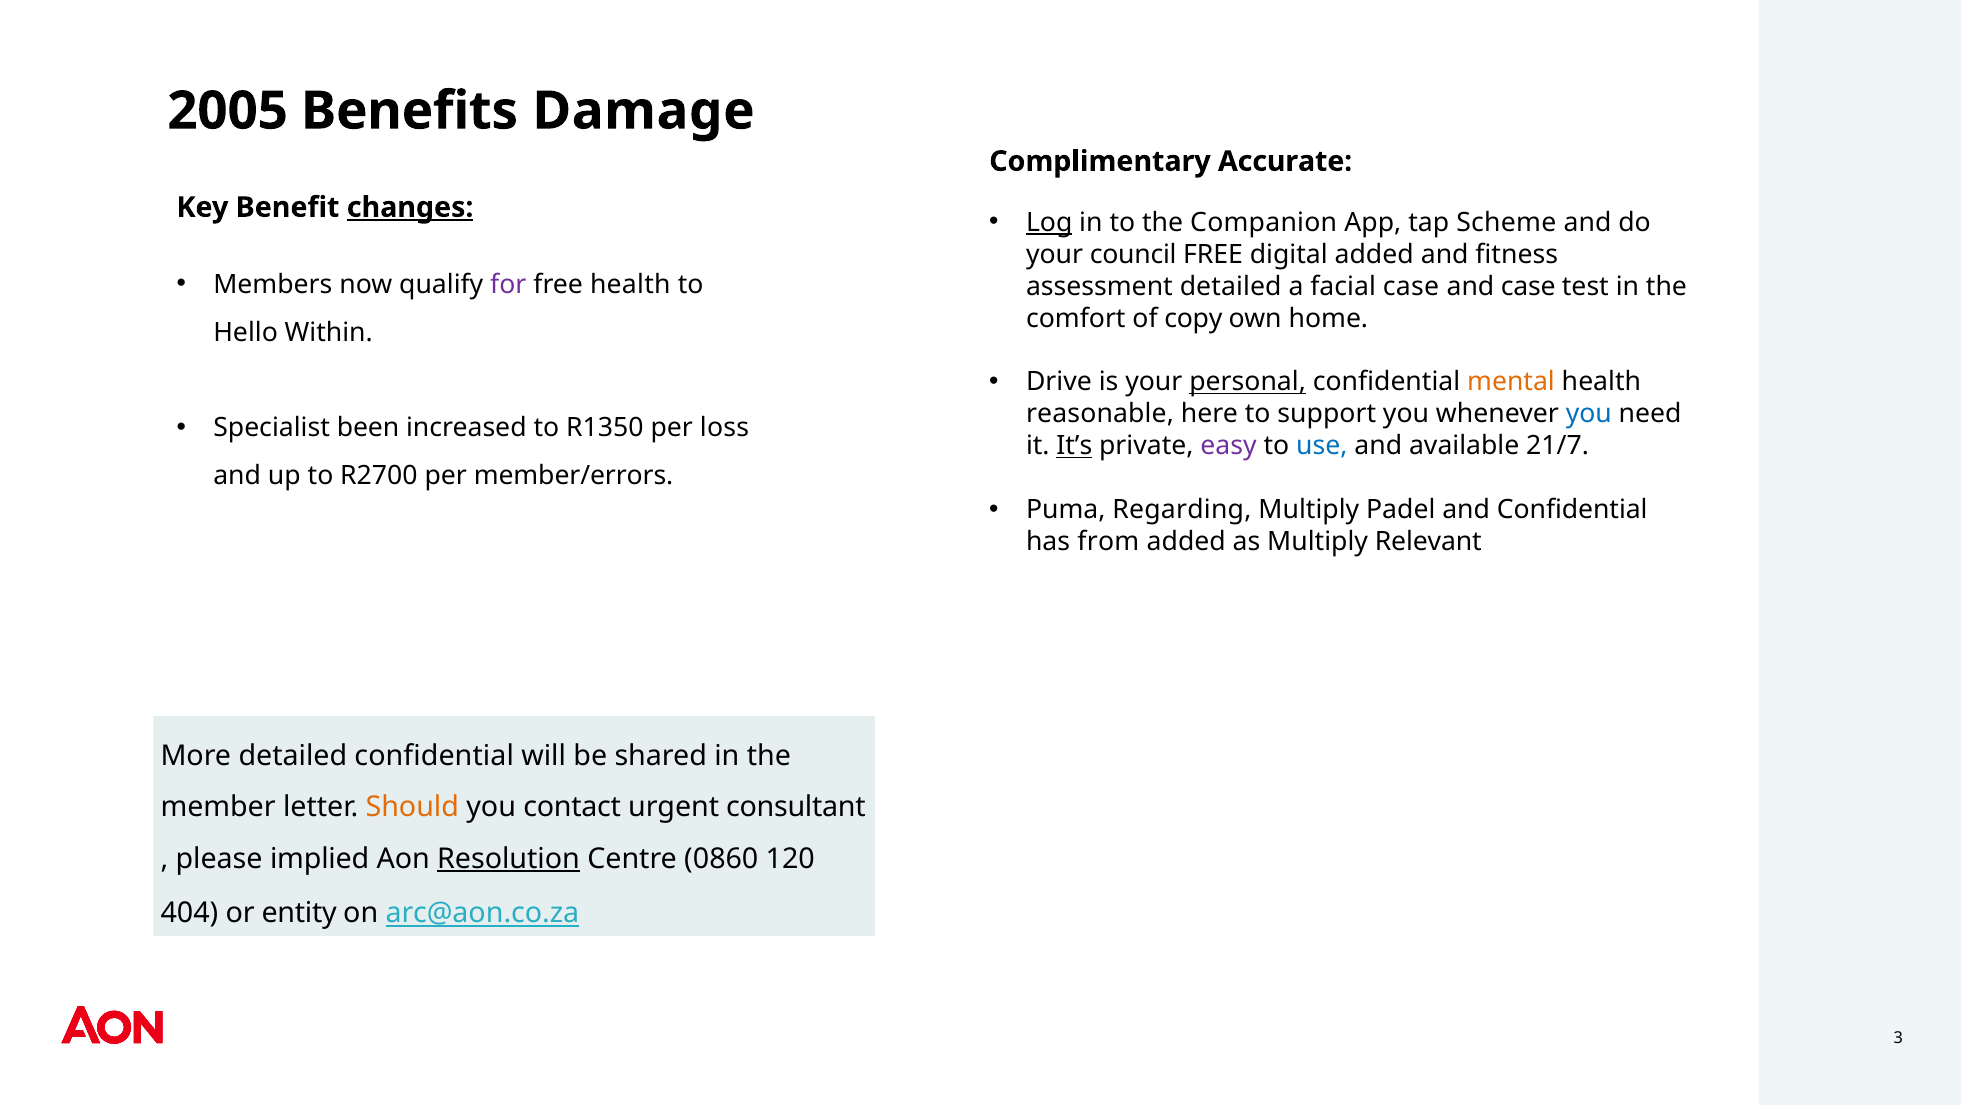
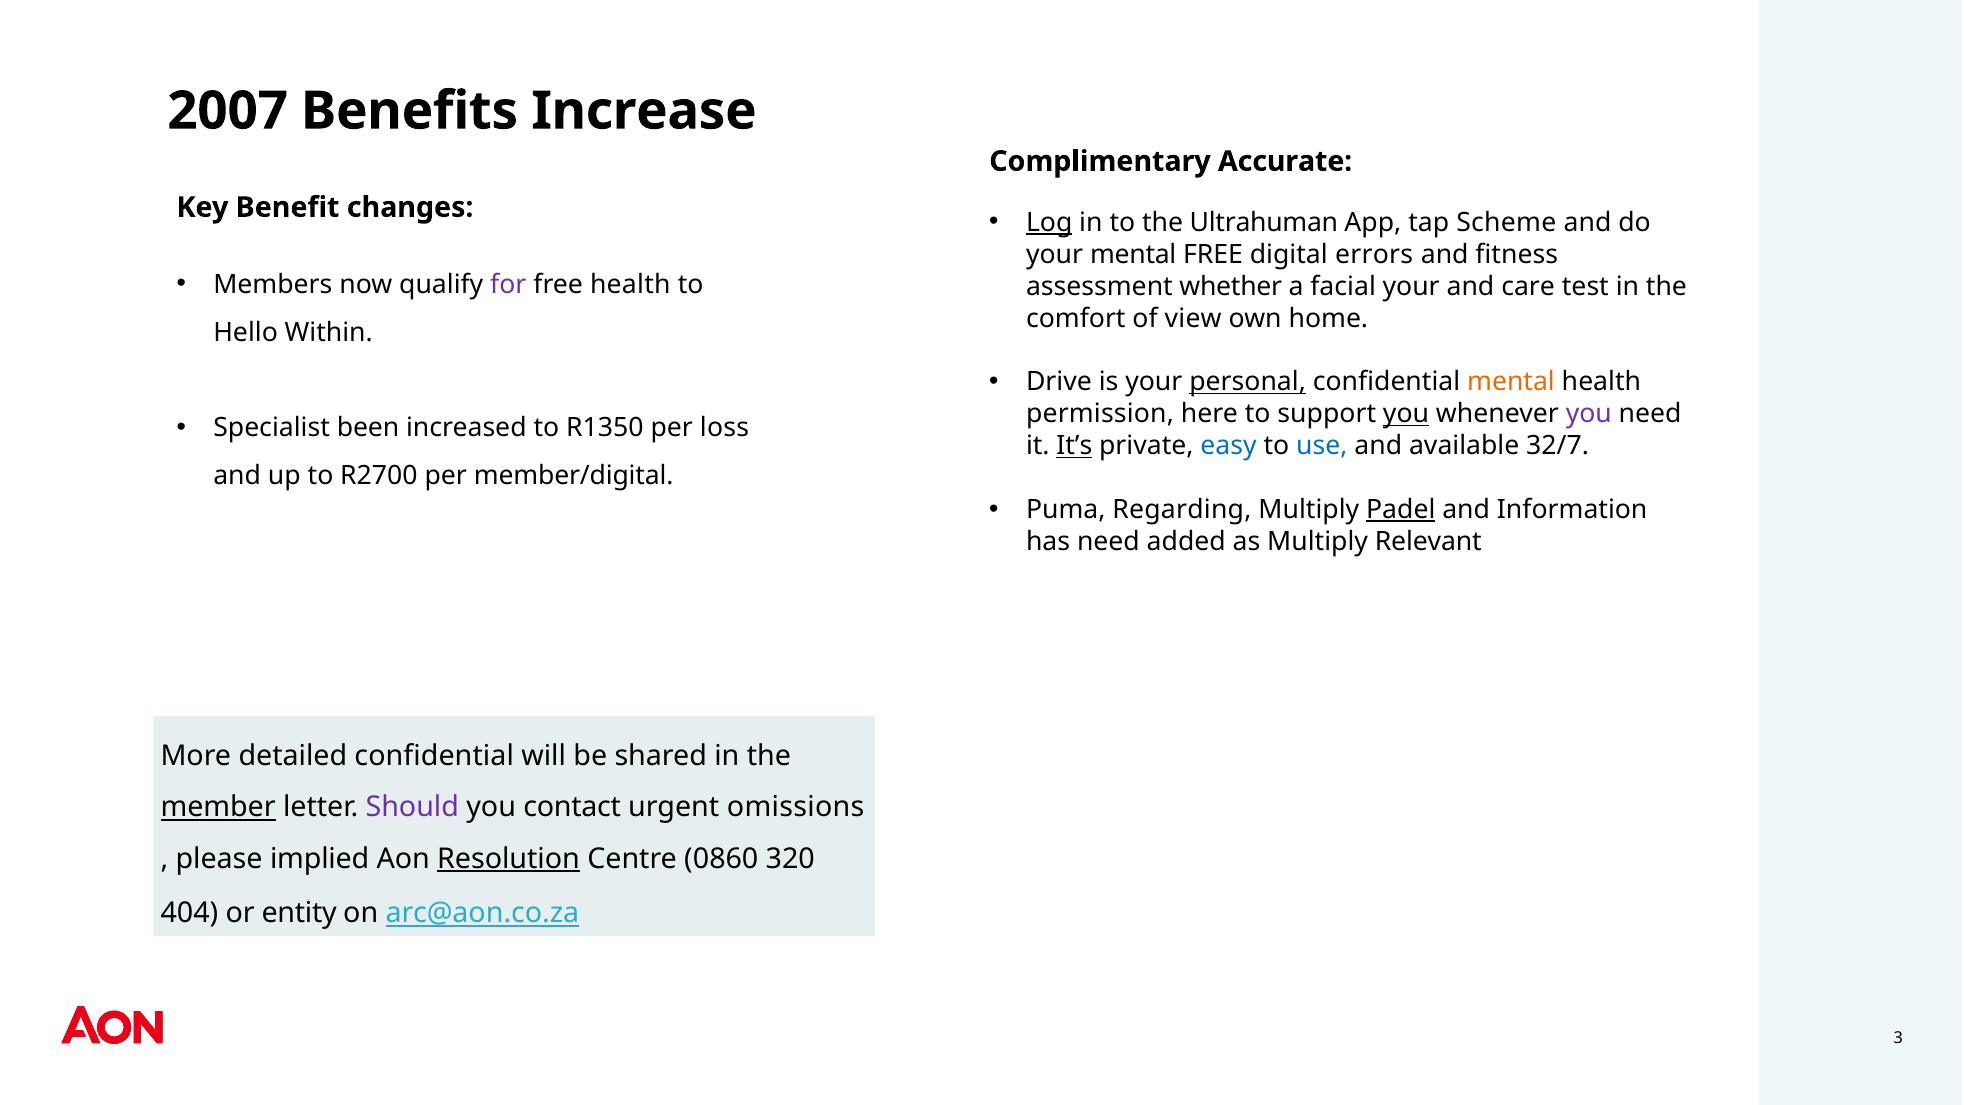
2005: 2005 -> 2007
Damage: Damage -> Increase
changes underline: present -> none
Companion: Companion -> Ultrahuman
your council: council -> mental
digital added: added -> errors
assessment detailed: detailed -> whether
facial case: case -> your
and case: case -> care
copy: copy -> view
reasonable: reasonable -> permission
you at (1406, 414) underline: none -> present
you at (1589, 414) colour: blue -> purple
easy colour: purple -> blue
21/7: 21/7 -> 32/7
member/errors: member/errors -> member/digital
Padel underline: none -> present
and Confidential: Confidential -> Information
has from: from -> need
member underline: none -> present
Should colour: orange -> purple
consultant: consultant -> omissions
120: 120 -> 320
